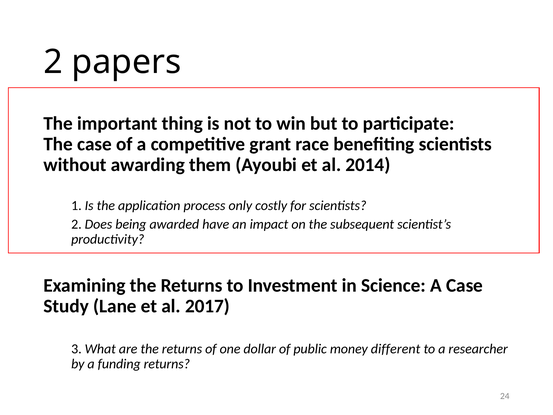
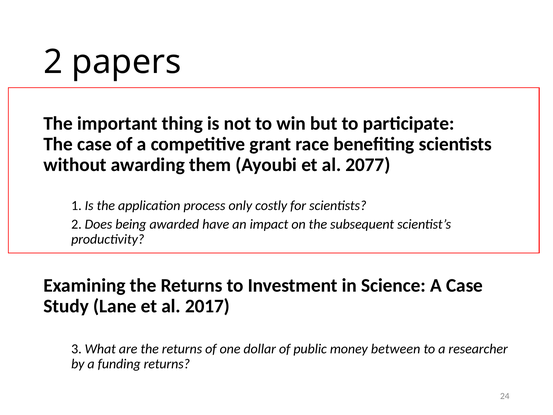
2014: 2014 -> 2077
different: different -> between
